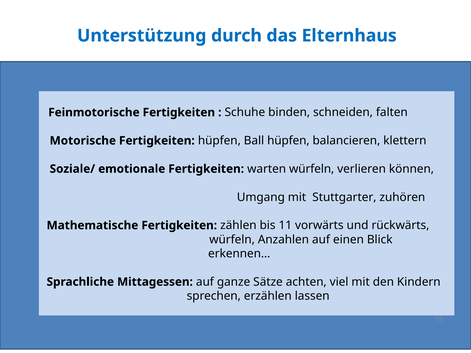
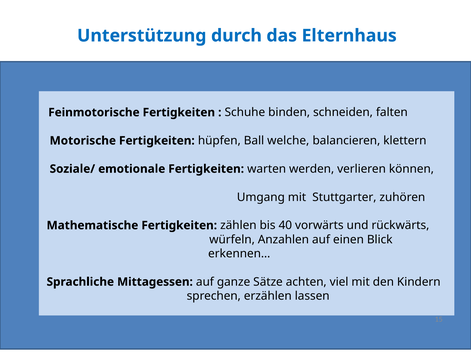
Ball hüpfen: hüpfen -> welche
warten würfeln: würfeln -> werden
11: 11 -> 40
